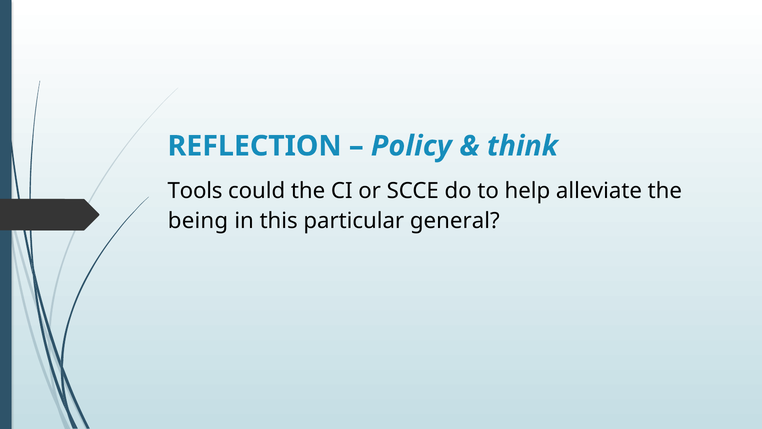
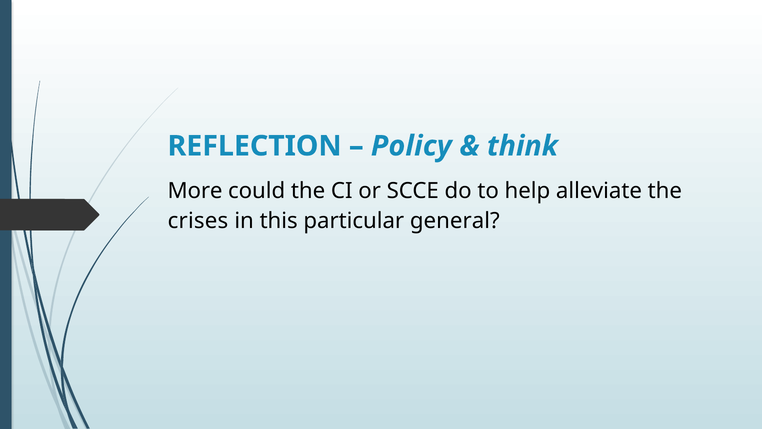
Tools: Tools -> More
being: being -> crises
